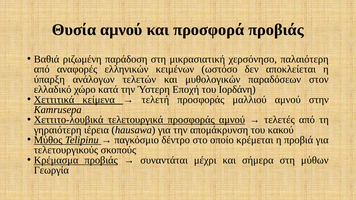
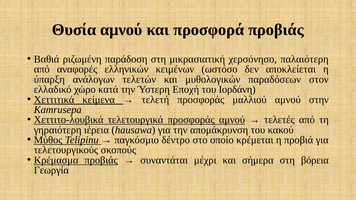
μύθων: μύθων -> βόρεια
